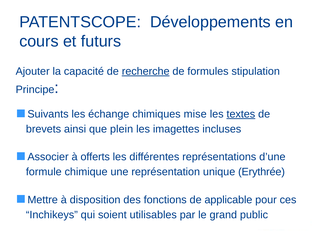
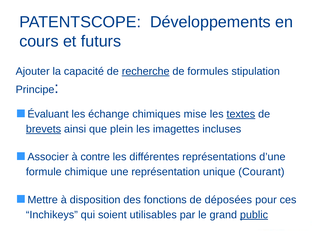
Suivants: Suivants -> Évaluant
brevets underline: none -> present
offerts: offerts -> contre
Erythrée: Erythrée -> Courant
applicable: applicable -> déposées
public underline: none -> present
